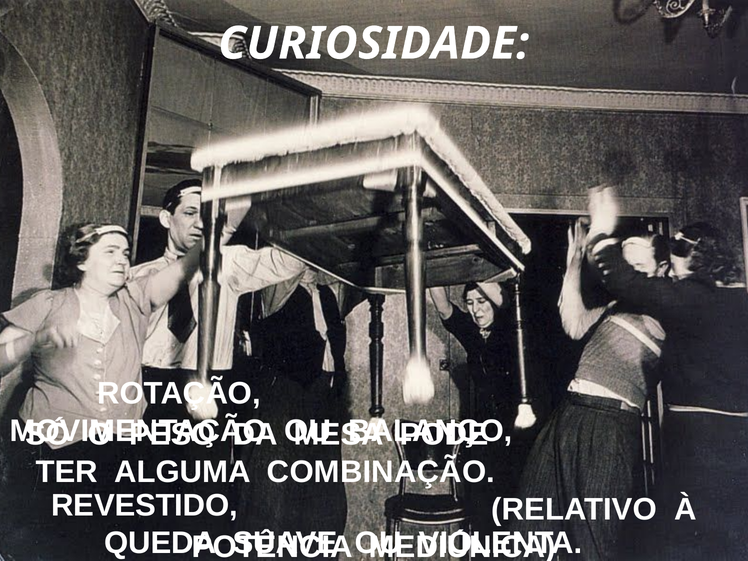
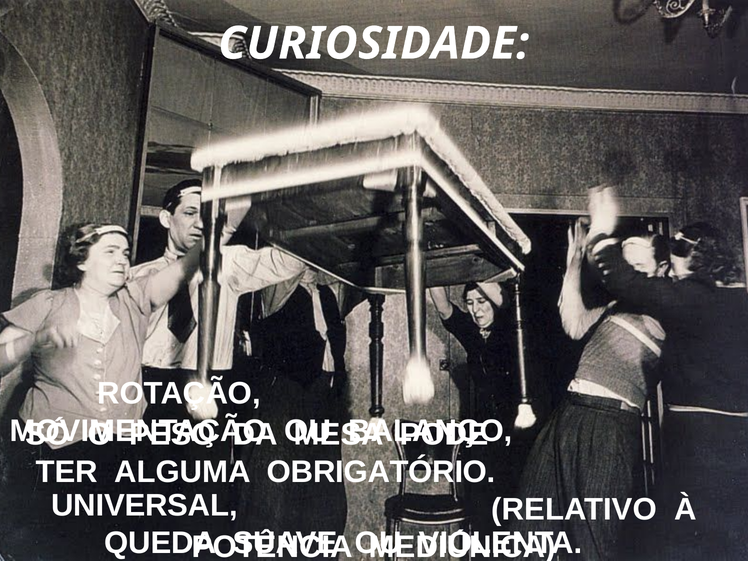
COMBINAÇÃO: COMBINAÇÃO -> OBRIGATÓRIO
REVESTIDO: REVESTIDO -> UNIVERSAL
